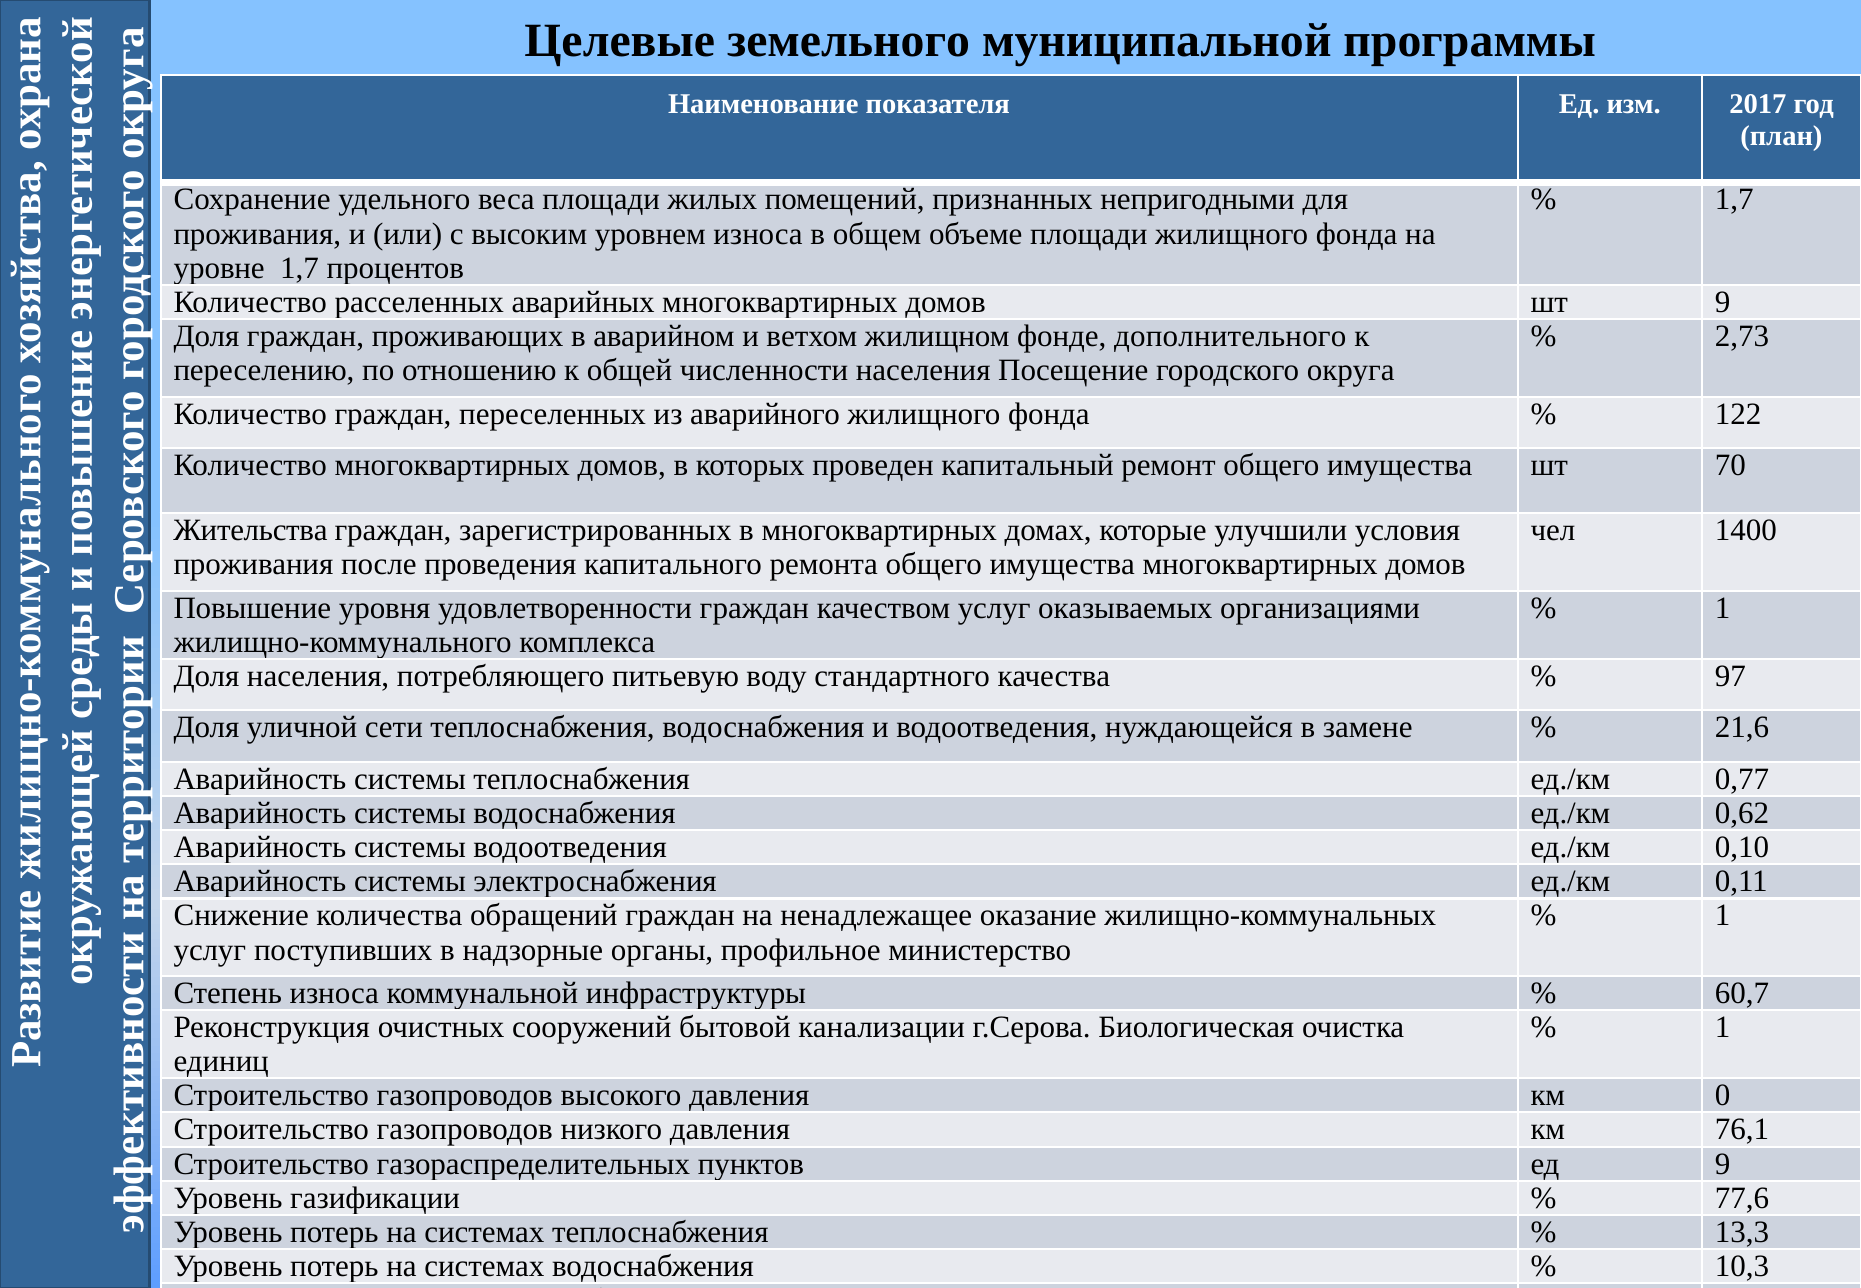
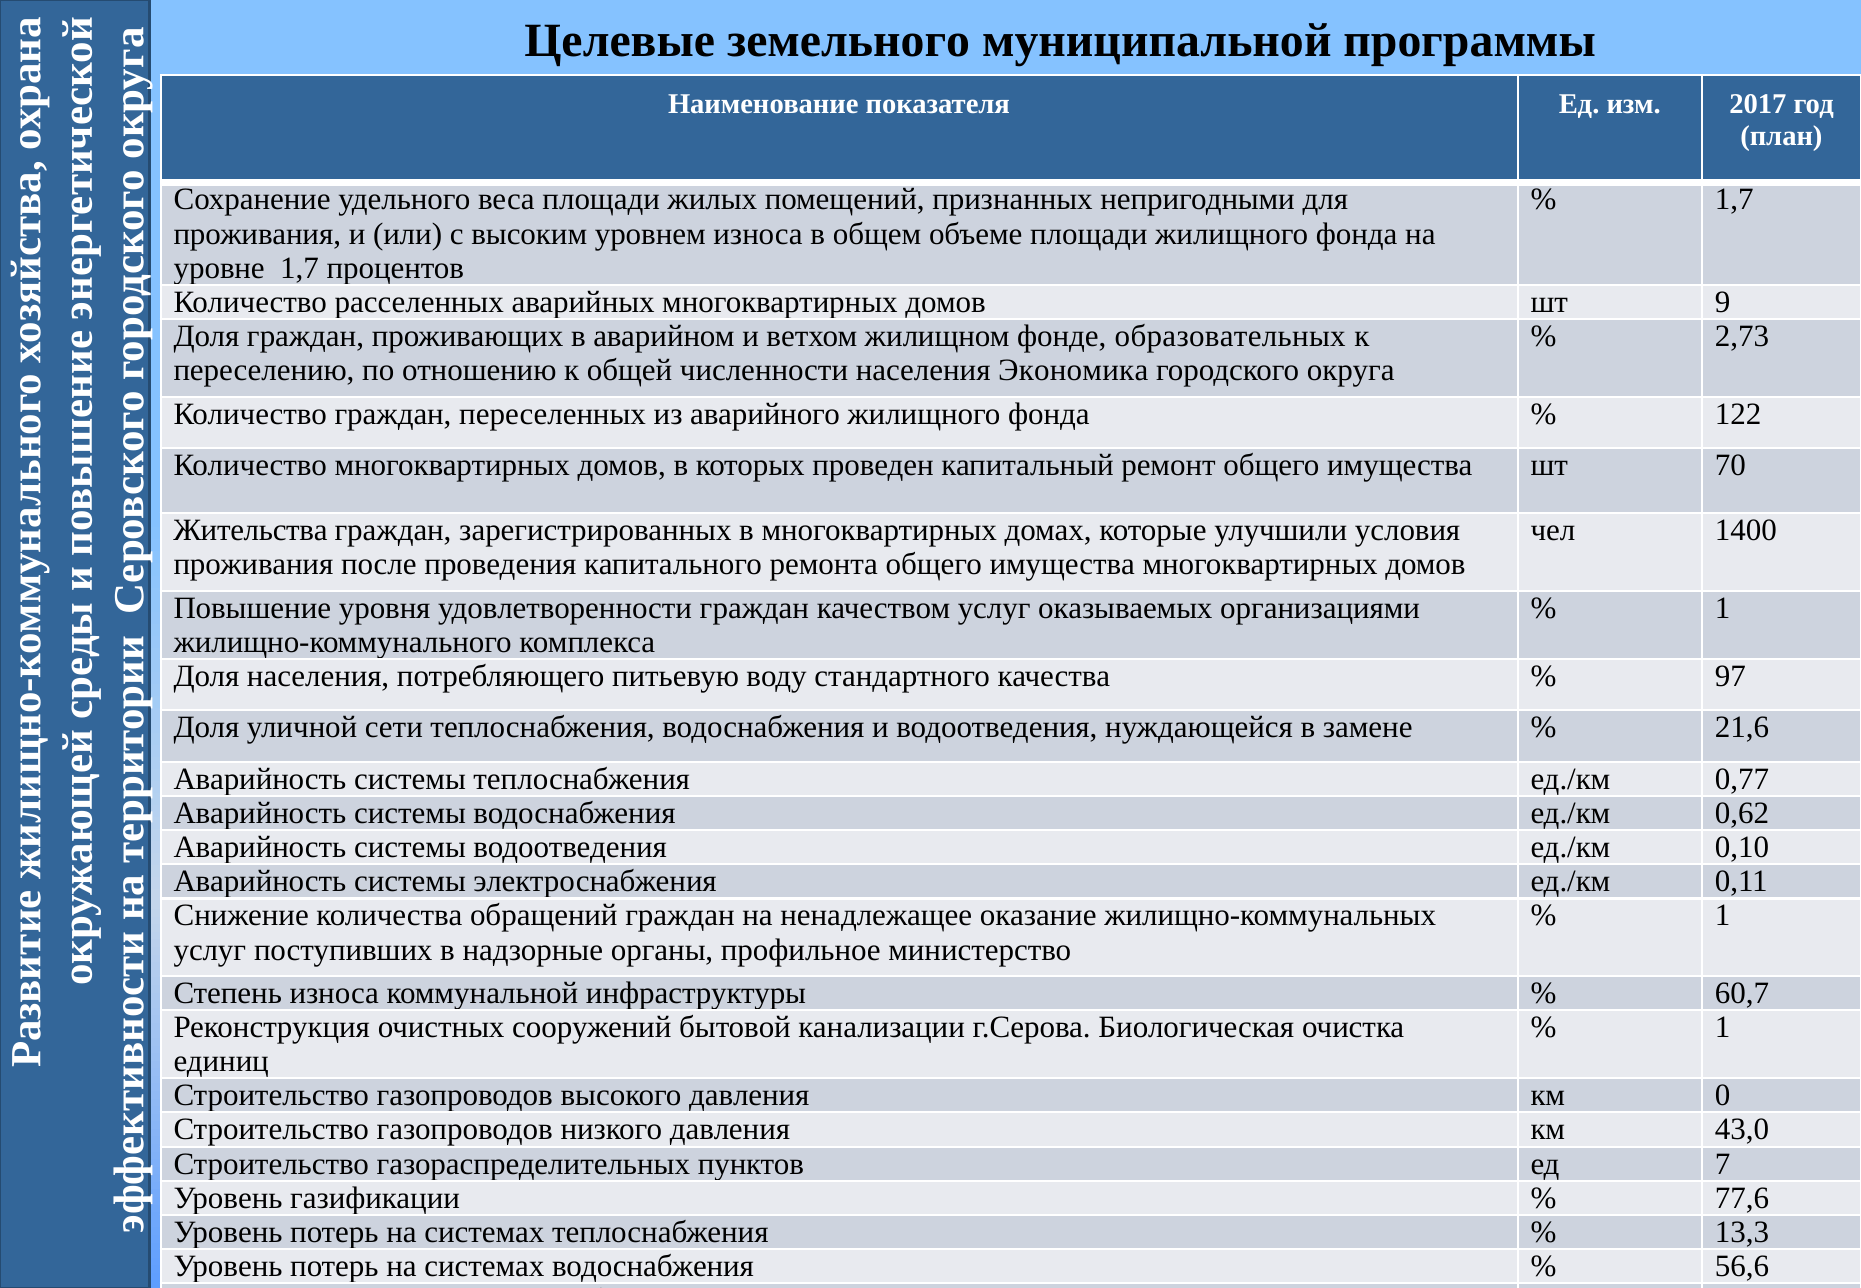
дополнительного: дополнительного -> образовательных
Посещение: Посещение -> Экономика
76,1: 76,1 -> 43,0
ед 9: 9 -> 7
10,3: 10,3 -> 56,6
